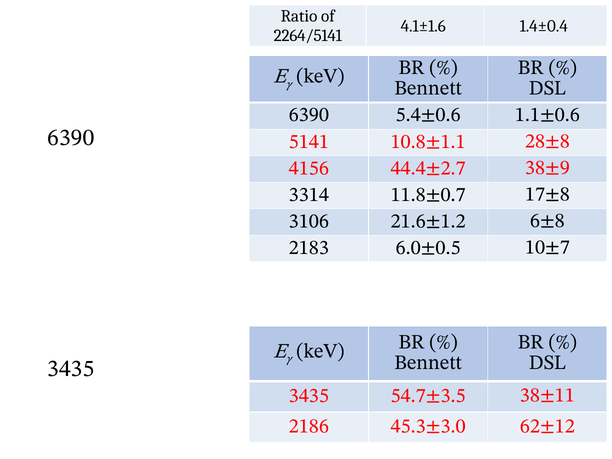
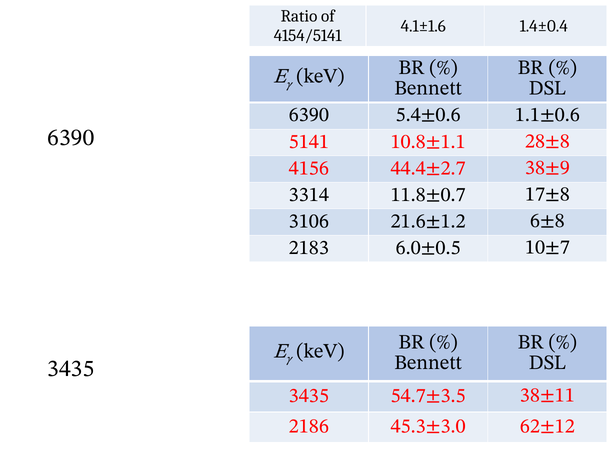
2264/5141: 2264/5141 -> 4154/5141
